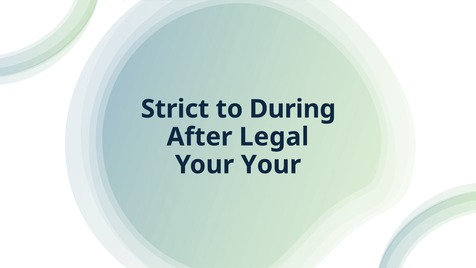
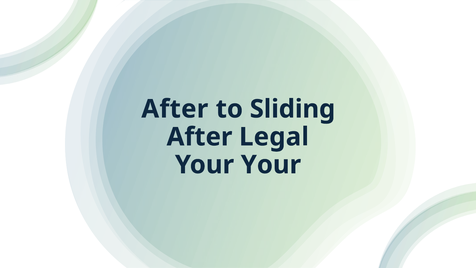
Strict at (175, 109): Strict -> After
During: During -> Sliding
